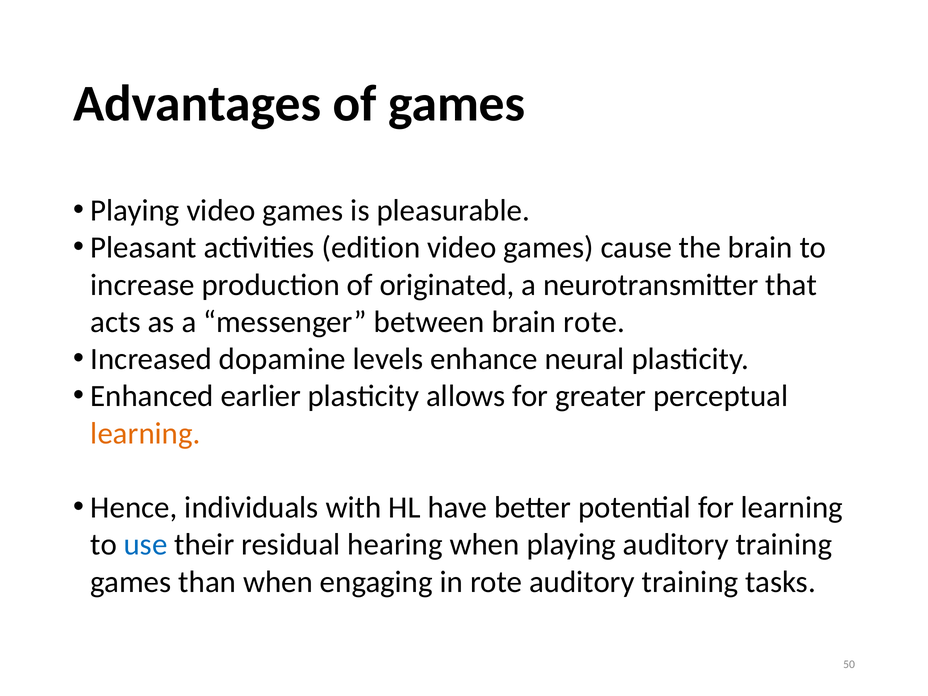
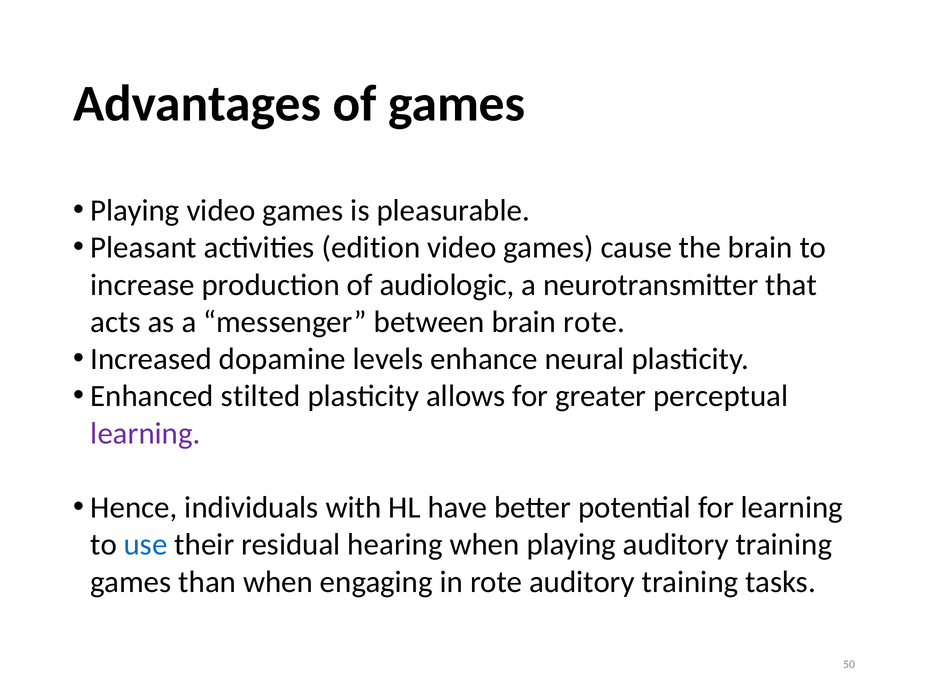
originated: originated -> audiologic
earlier: earlier -> stilted
learning at (145, 433) colour: orange -> purple
